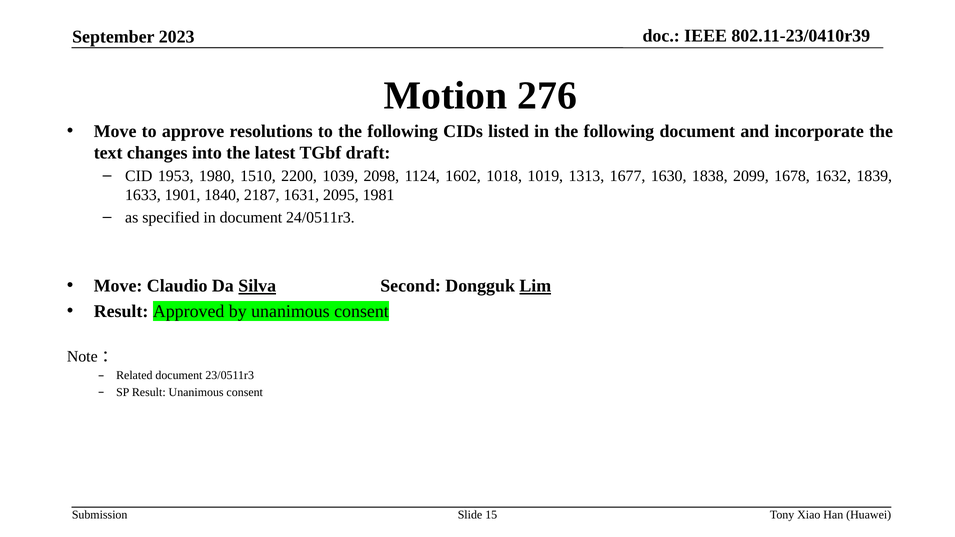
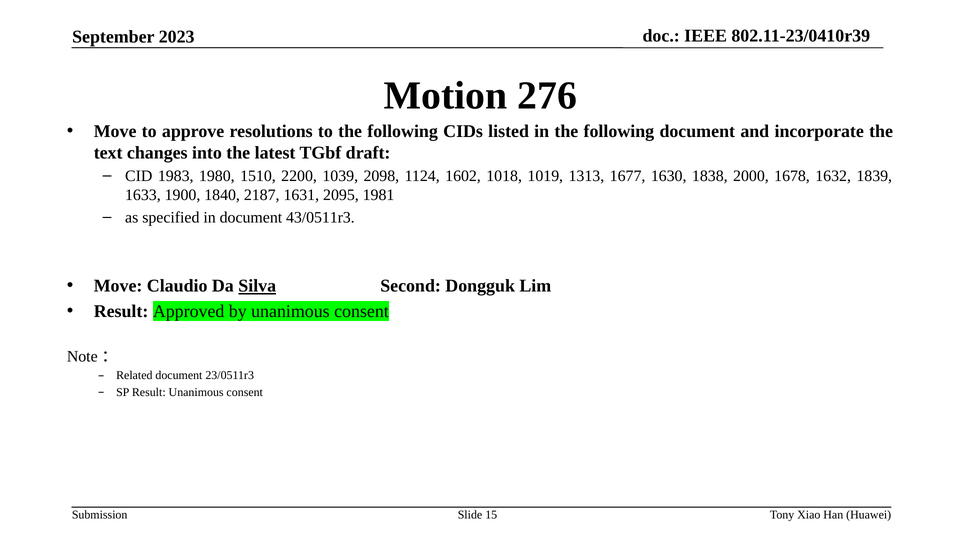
1953: 1953 -> 1983
2099: 2099 -> 2000
1901: 1901 -> 1900
24/0511r3: 24/0511r3 -> 43/0511r3
Lim underline: present -> none
